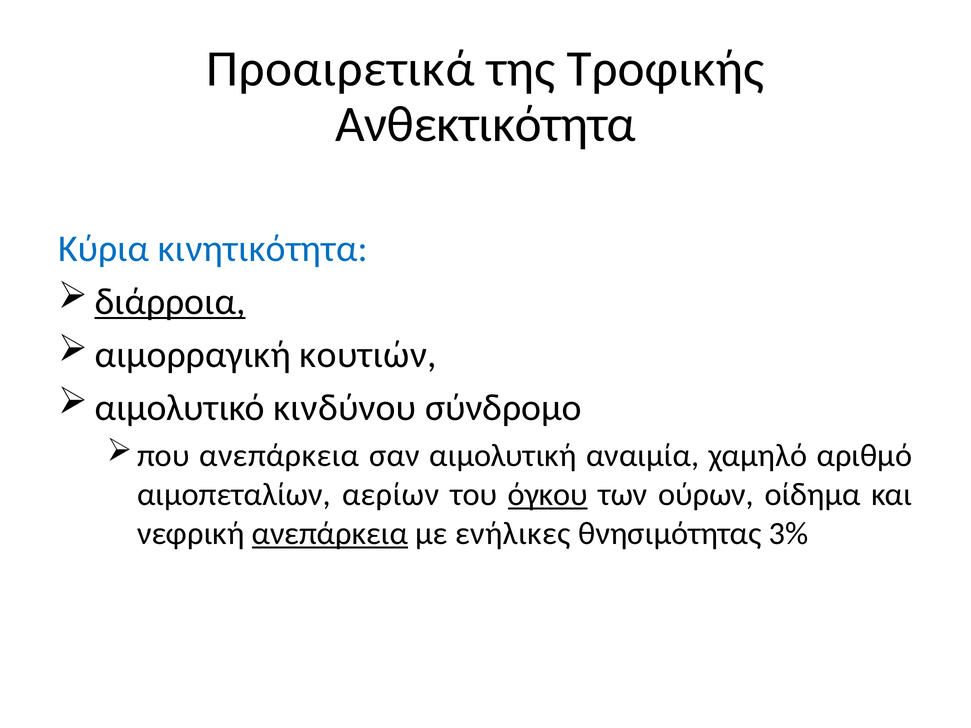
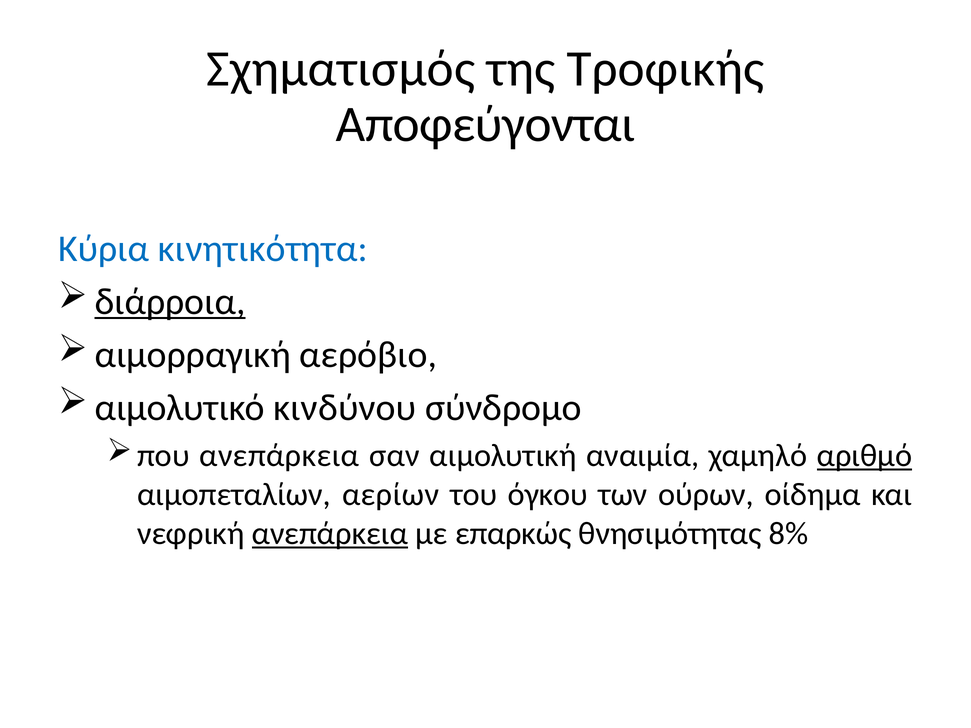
Προαιρετικά: Προαιρετικά -> Σχηματισμός
Ανθεκτικότητα: Ανθεκτικότητα -> Αποφεύγονται
κουτιών: κουτιών -> αερόβιο
αριθμό underline: none -> present
όγκου underline: present -> none
ενήλικες: ενήλικες -> επαρκώς
3%: 3% -> 8%
